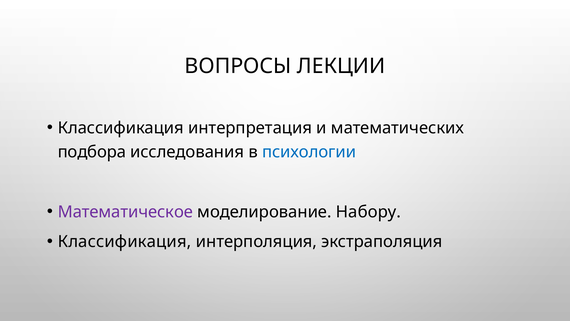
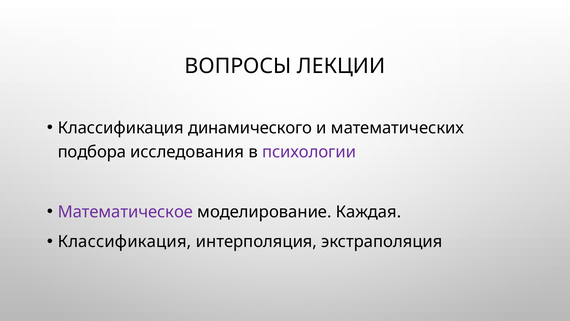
интерпретация: интерпретация -> динамического
психологии colour: blue -> purple
Набору: Набору -> Каждая
